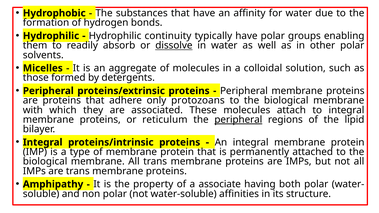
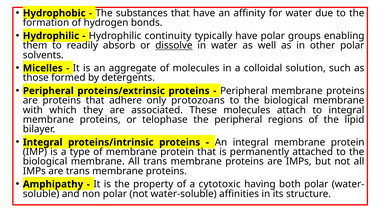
reticulum: reticulum -> telophase
peripheral at (238, 120) underline: present -> none
associate: associate -> cytotoxic
